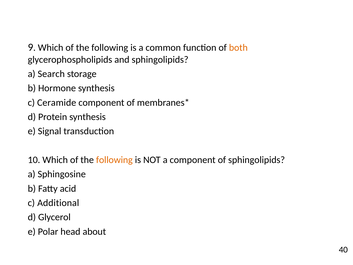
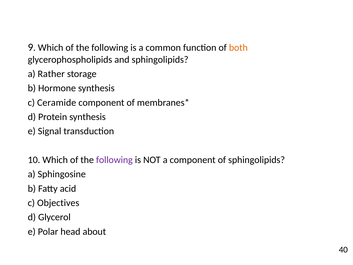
Search: Search -> Rather
following at (114, 160) colour: orange -> purple
Additional: Additional -> Objectives
